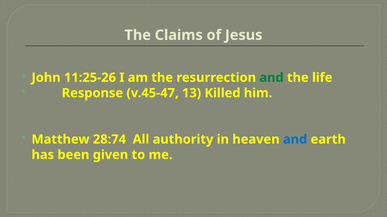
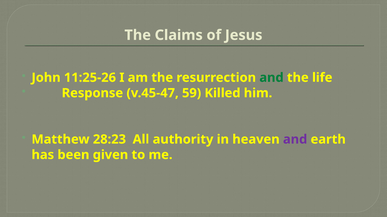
13: 13 -> 59
28:74: 28:74 -> 28:23
and at (295, 140) colour: blue -> purple
